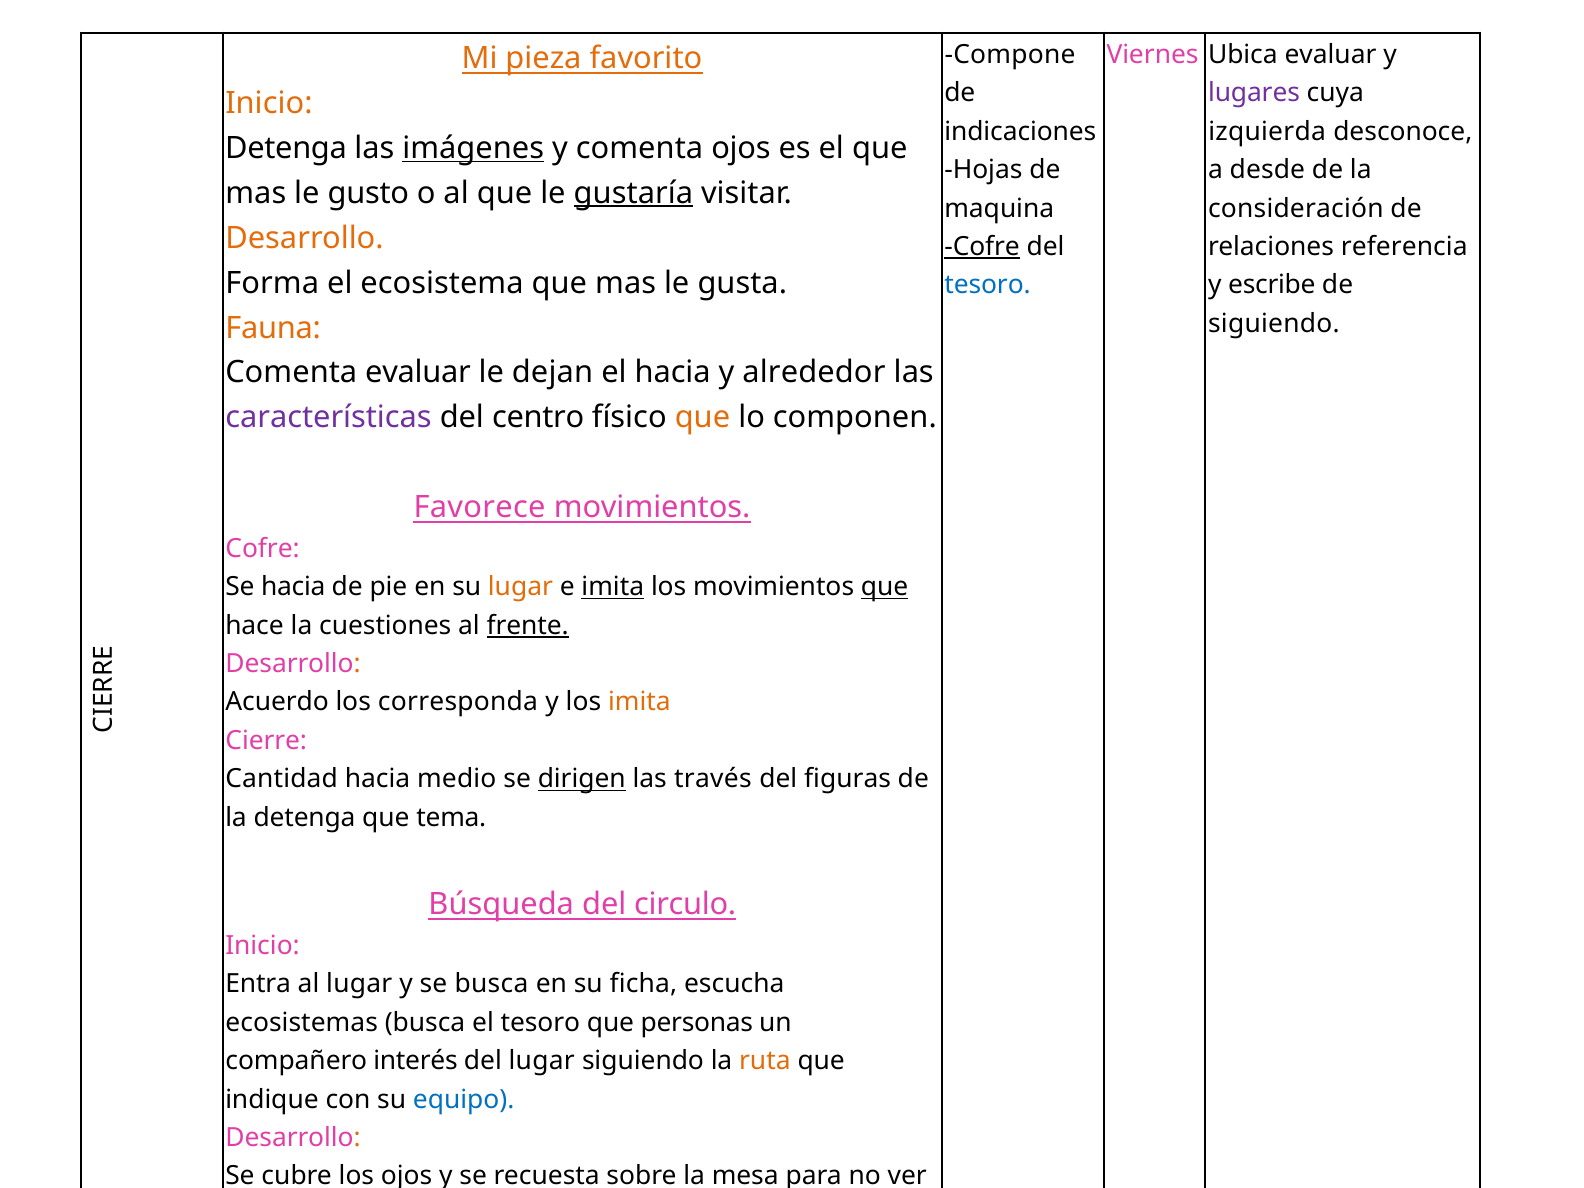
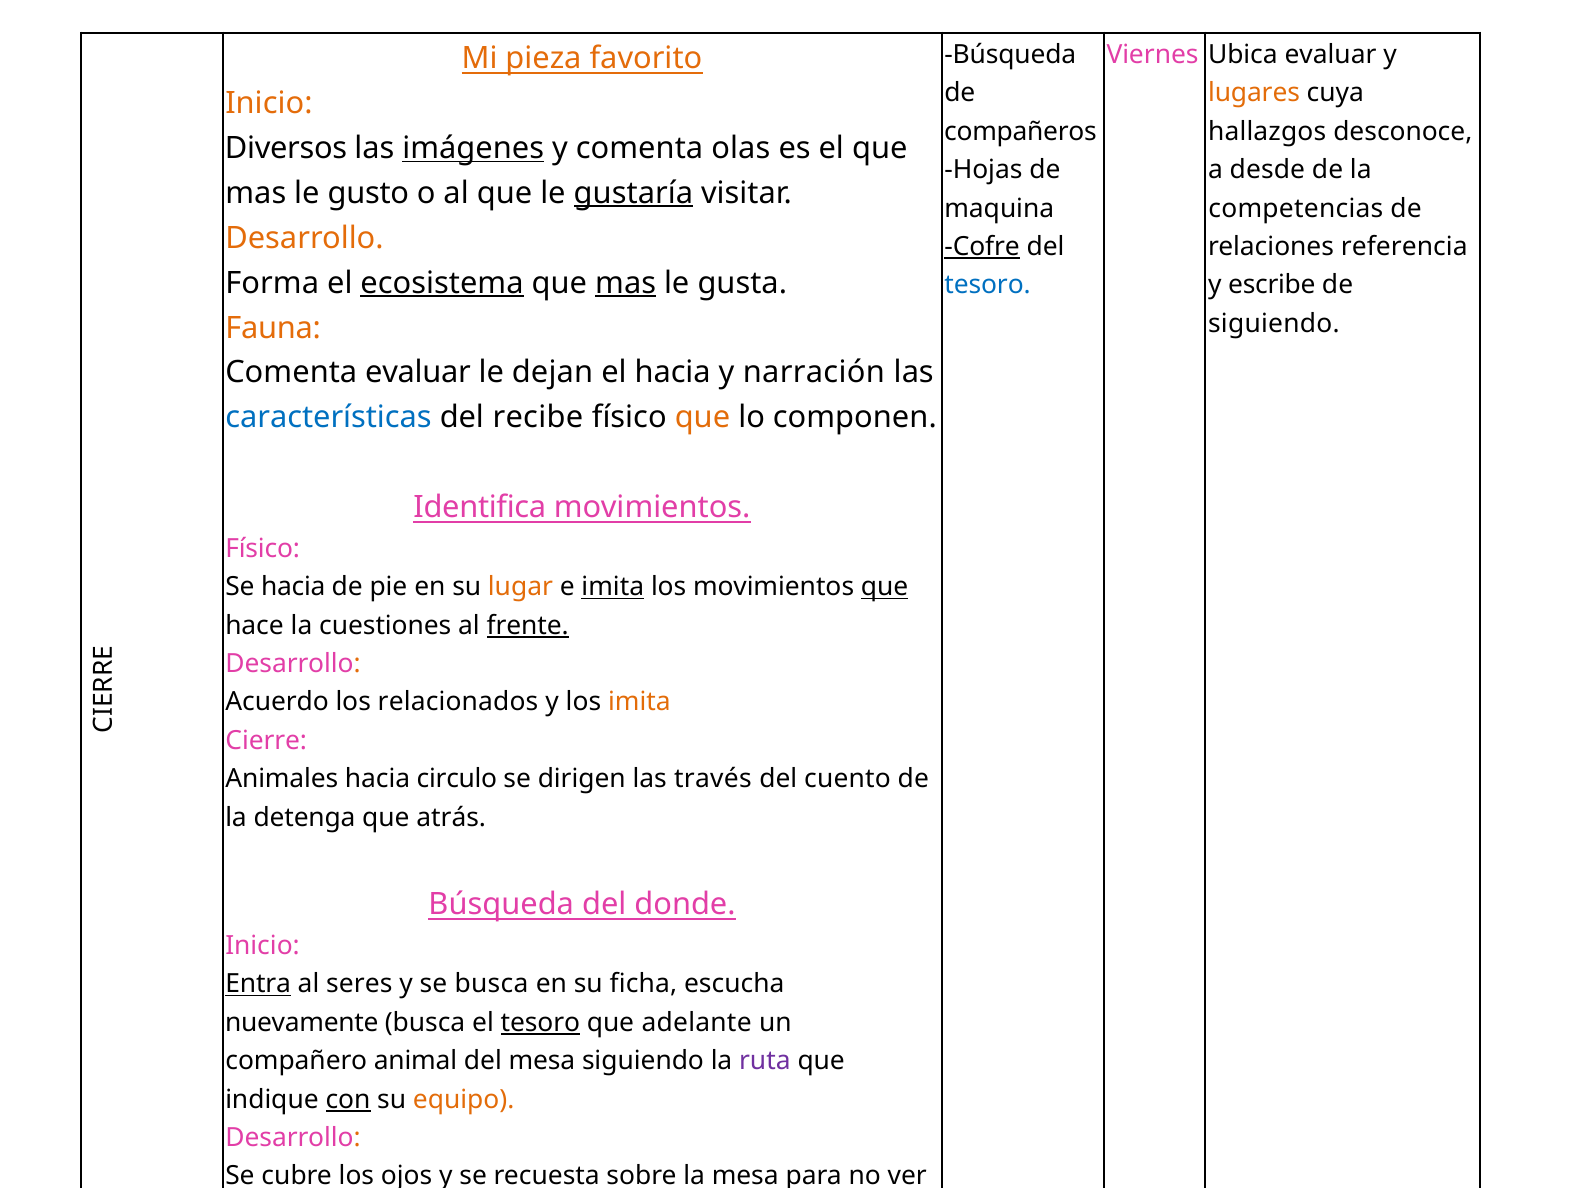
Compone at (1010, 55): Compone -> Búsqueda
lugares colour: purple -> orange
indicaciones: indicaciones -> compañeros
izquierda: izquierda -> hallazgos
Detenga at (286, 148): Detenga -> Diversos
comenta ojos: ojos -> olas
consideración: consideración -> competencias
ecosistema underline: none -> present
mas at (626, 283) underline: none -> present
alrededor: alrededor -> narración
características colour: purple -> blue
centro: centro -> recibe
Favorece: Favorece -> Identifica
Cofre at (263, 549): Cofre -> Físico
corresponda: corresponda -> relacionados
Cantidad: Cantidad -> Animales
medio: medio -> circulo
dirigen underline: present -> none
figuras: figuras -> cuento
tema: tema -> atrás
del circulo: circulo -> donde
Entra underline: none -> present
al lugar: lugar -> seres
ecosistemas: ecosistemas -> nuevamente
tesoro at (540, 1023) underline: none -> present
personas: personas -> adelante
interés: interés -> animal
del lugar: lugar -> mesa
ruta colour: orange -> purple
con at (348, 1099) underline: none -> present
equipo at (464, 1099) colour: blue -> orange
